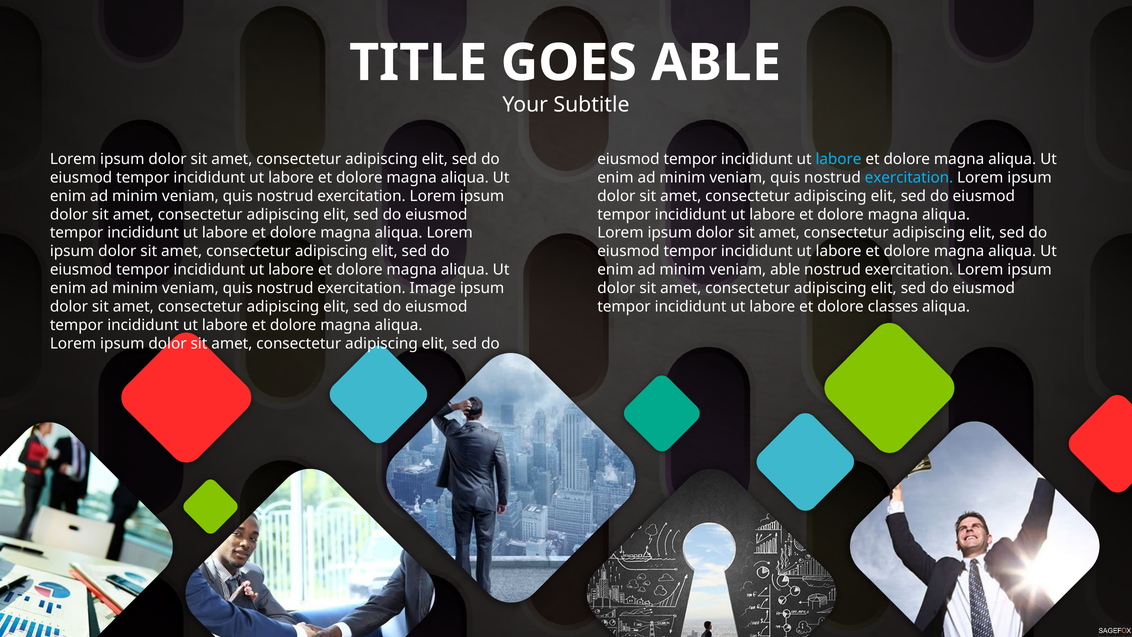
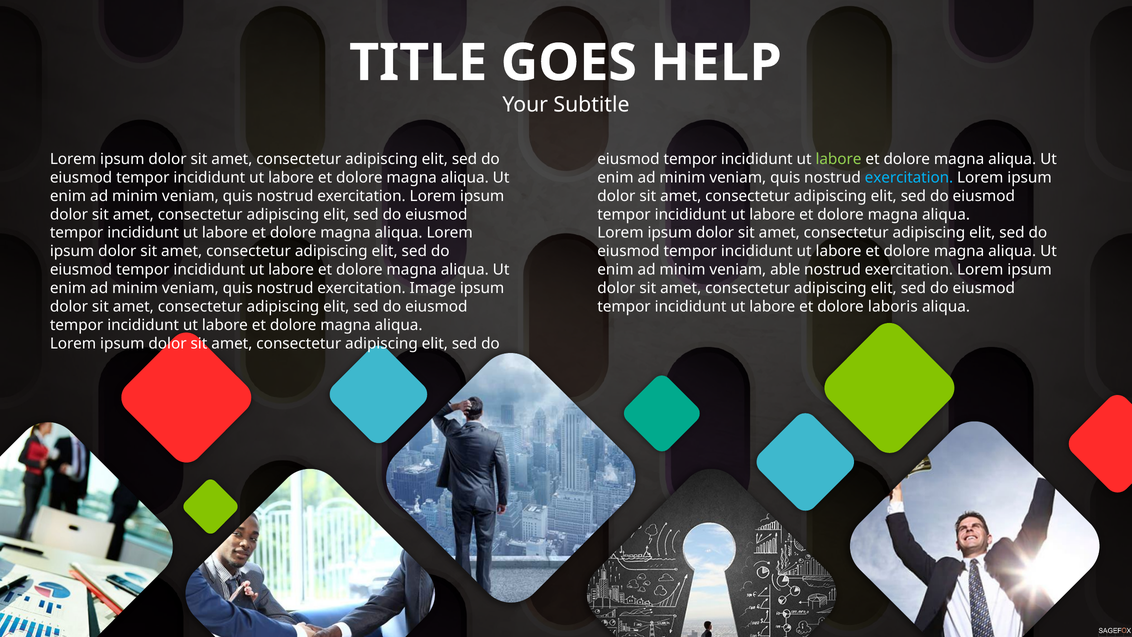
ABLE at (716, 63): ABLE -> HELP
labore at (839, 159) colour: light blue -> light green
classes: classes -> laboris
